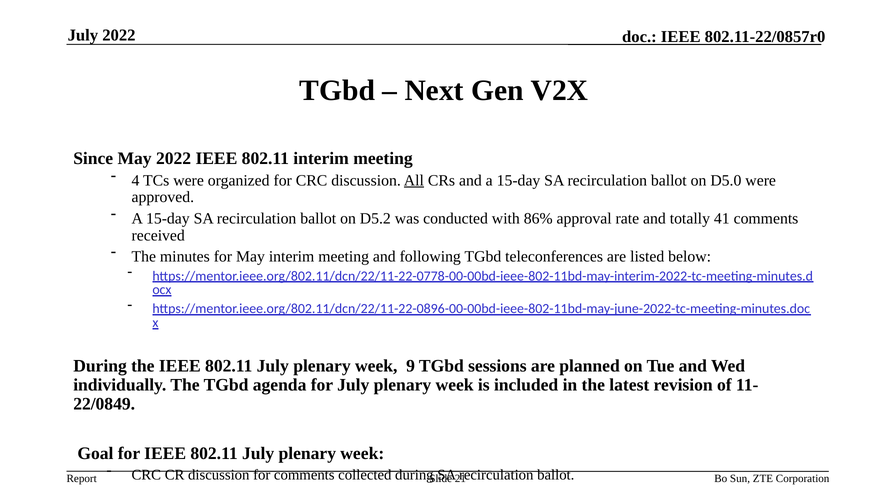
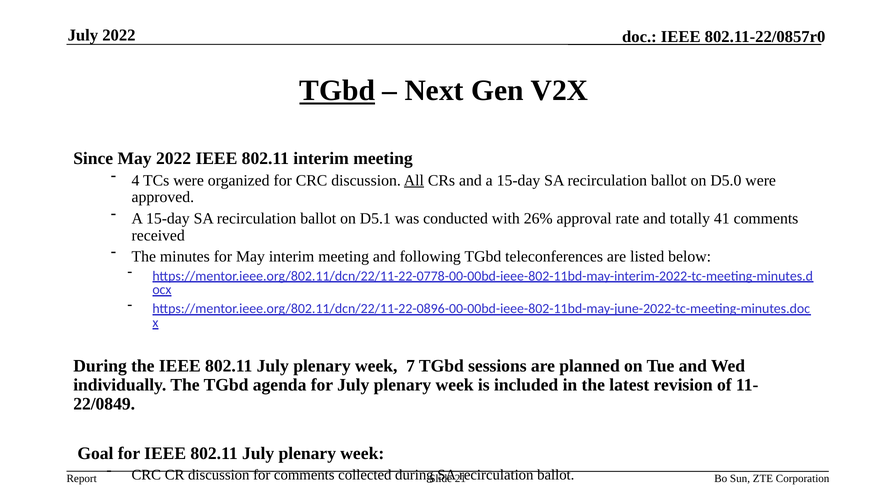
TGbd at (337, 91) underline: none -> present
D5.2: D5.2 -> D5.1
86%: 86% -> 26%
9: 9 -> 7
